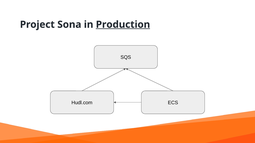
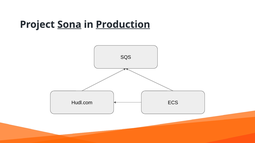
Sona underline: none -> present
